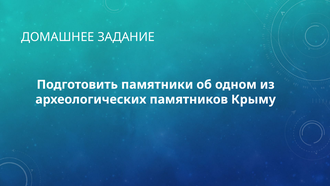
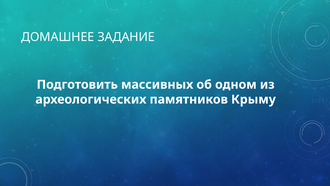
памятники: памятники -> массивных
